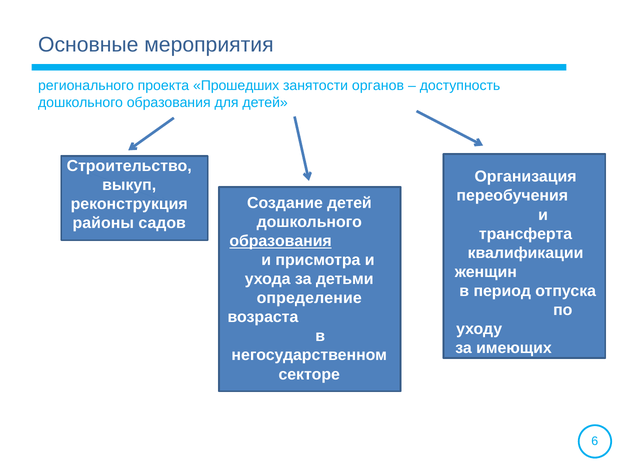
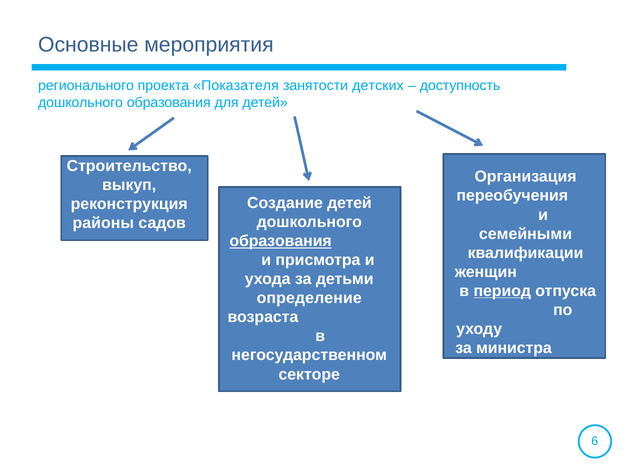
Прошедших: Прошедших -> Показателя
органов: органов -> детских
трансферта: трансферта -> семейными
период underline: none -> present
имеющих: имеющих -> министра
